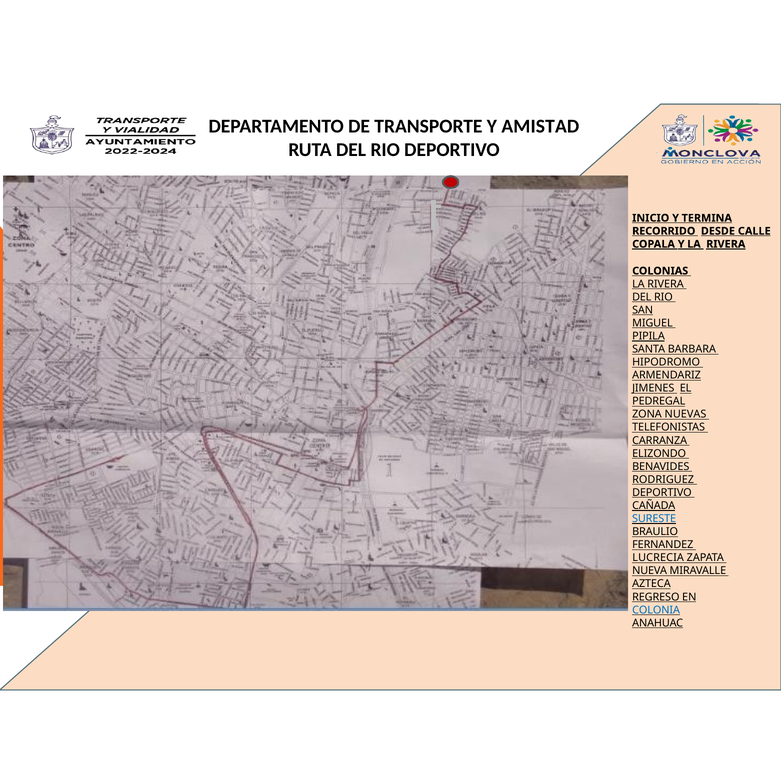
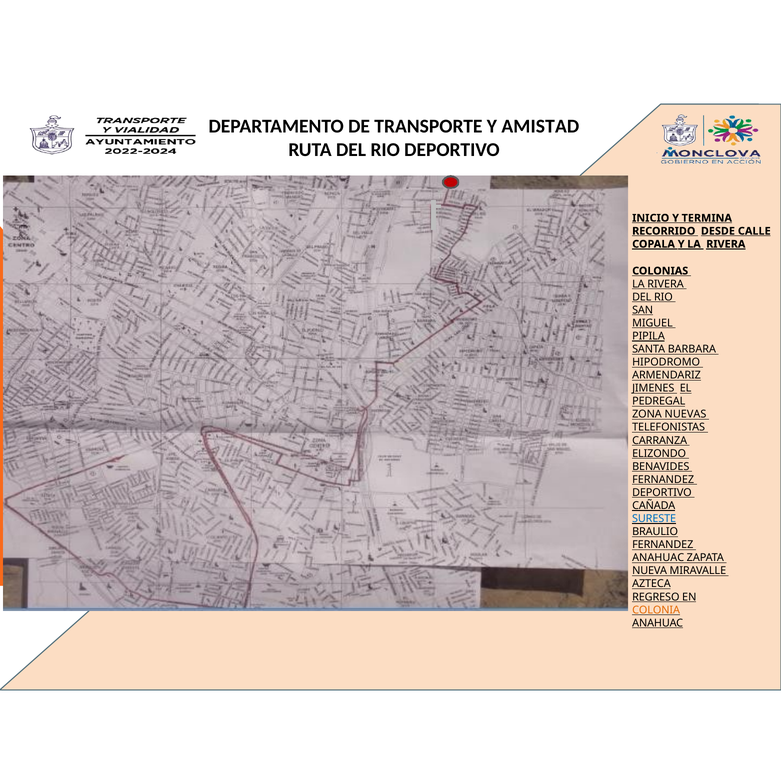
RODRIGUEZ at (663, 480): RODRIGUEZ -> FERNANDEZ
LUCRECIA at (658, 558): LUCRECIA -> ANAHUAC
COLONIA colour: blue -> orange
